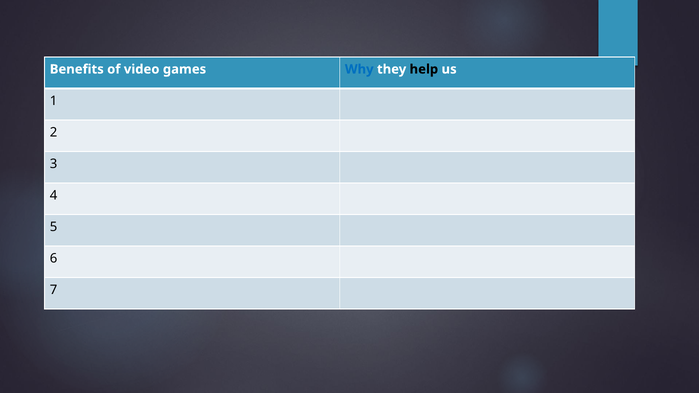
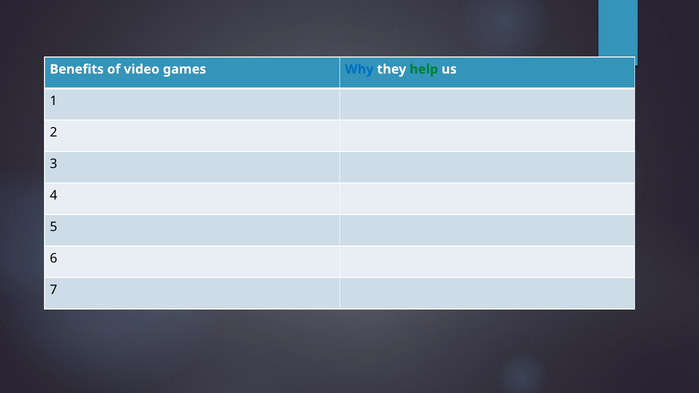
help colour: black -> green
